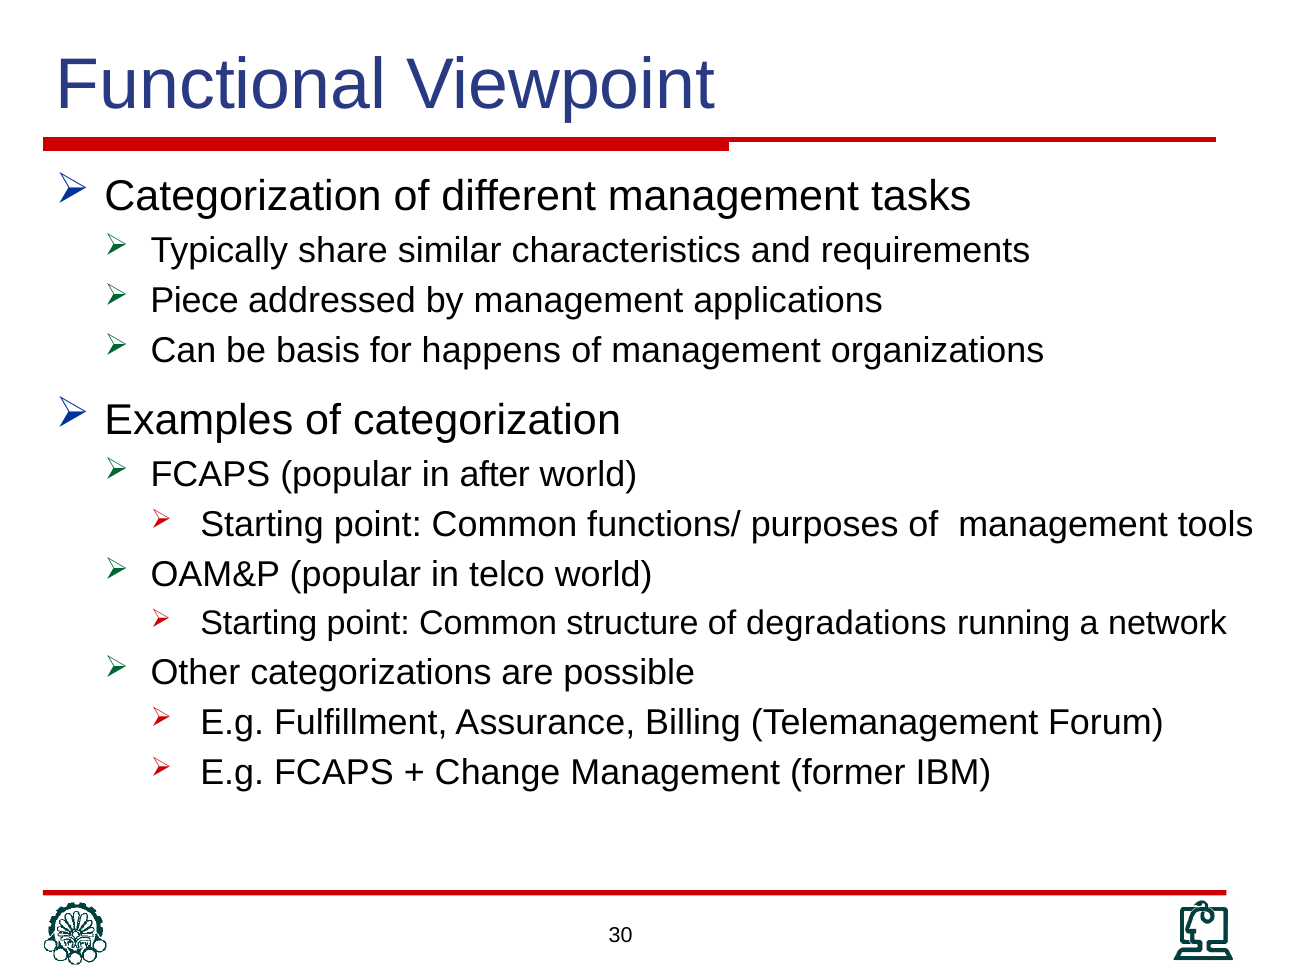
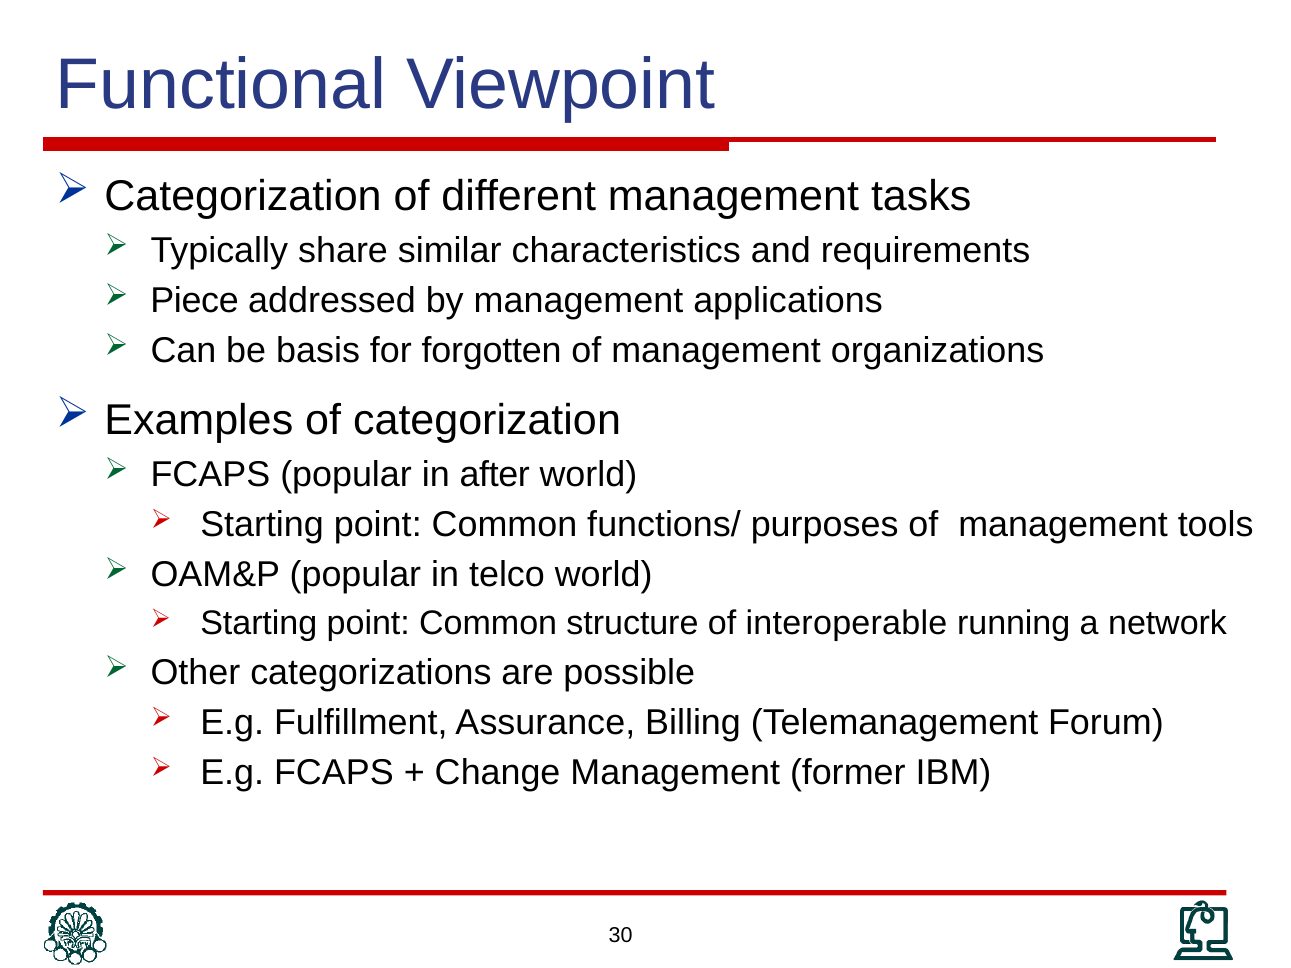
happens: happens -> forgotten
degradations: degradations -> interoperable
